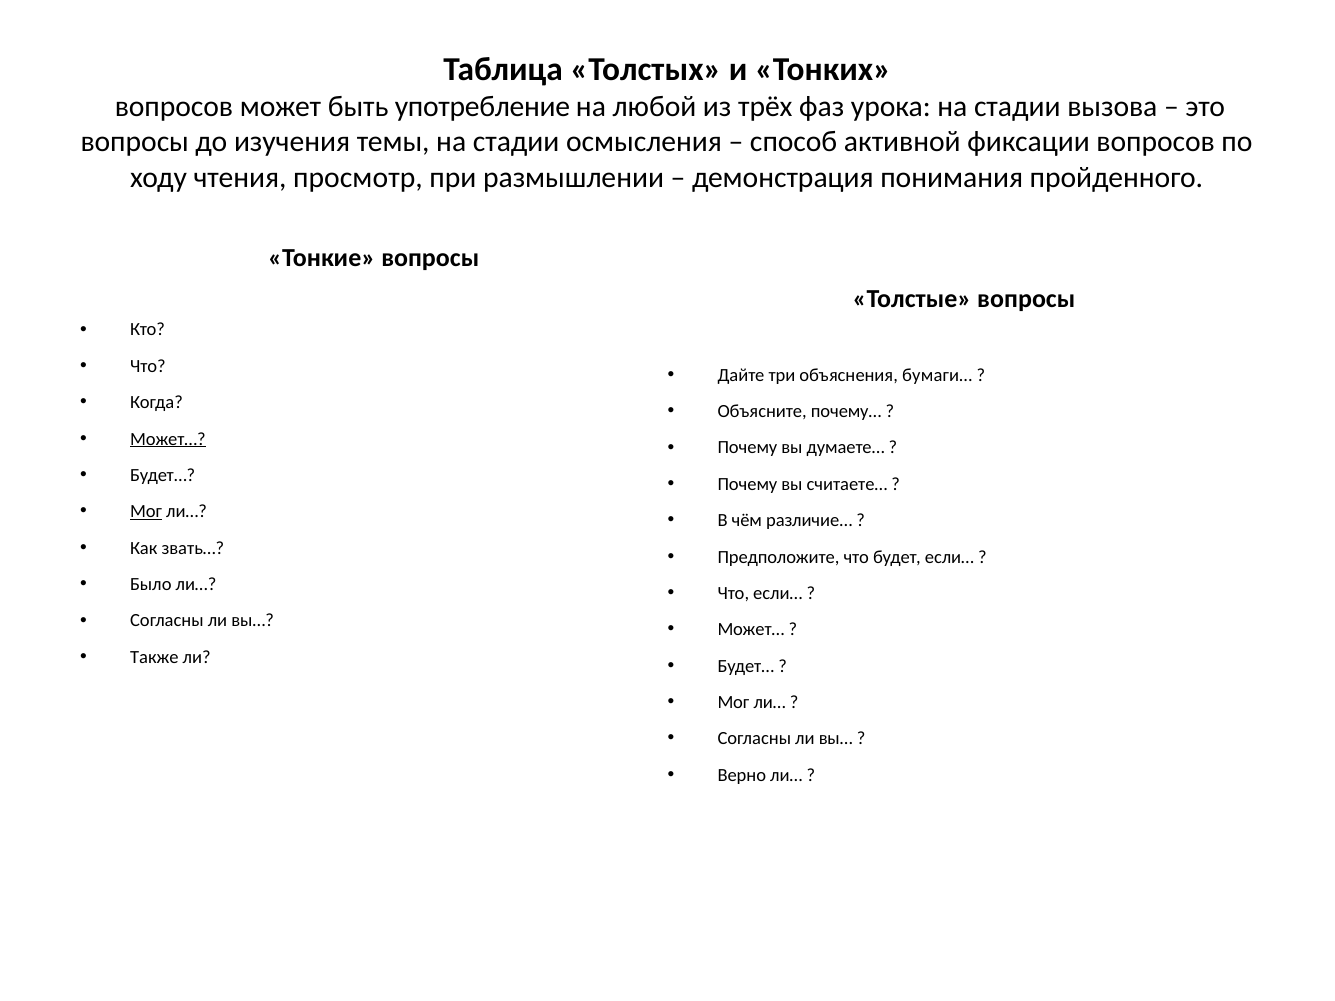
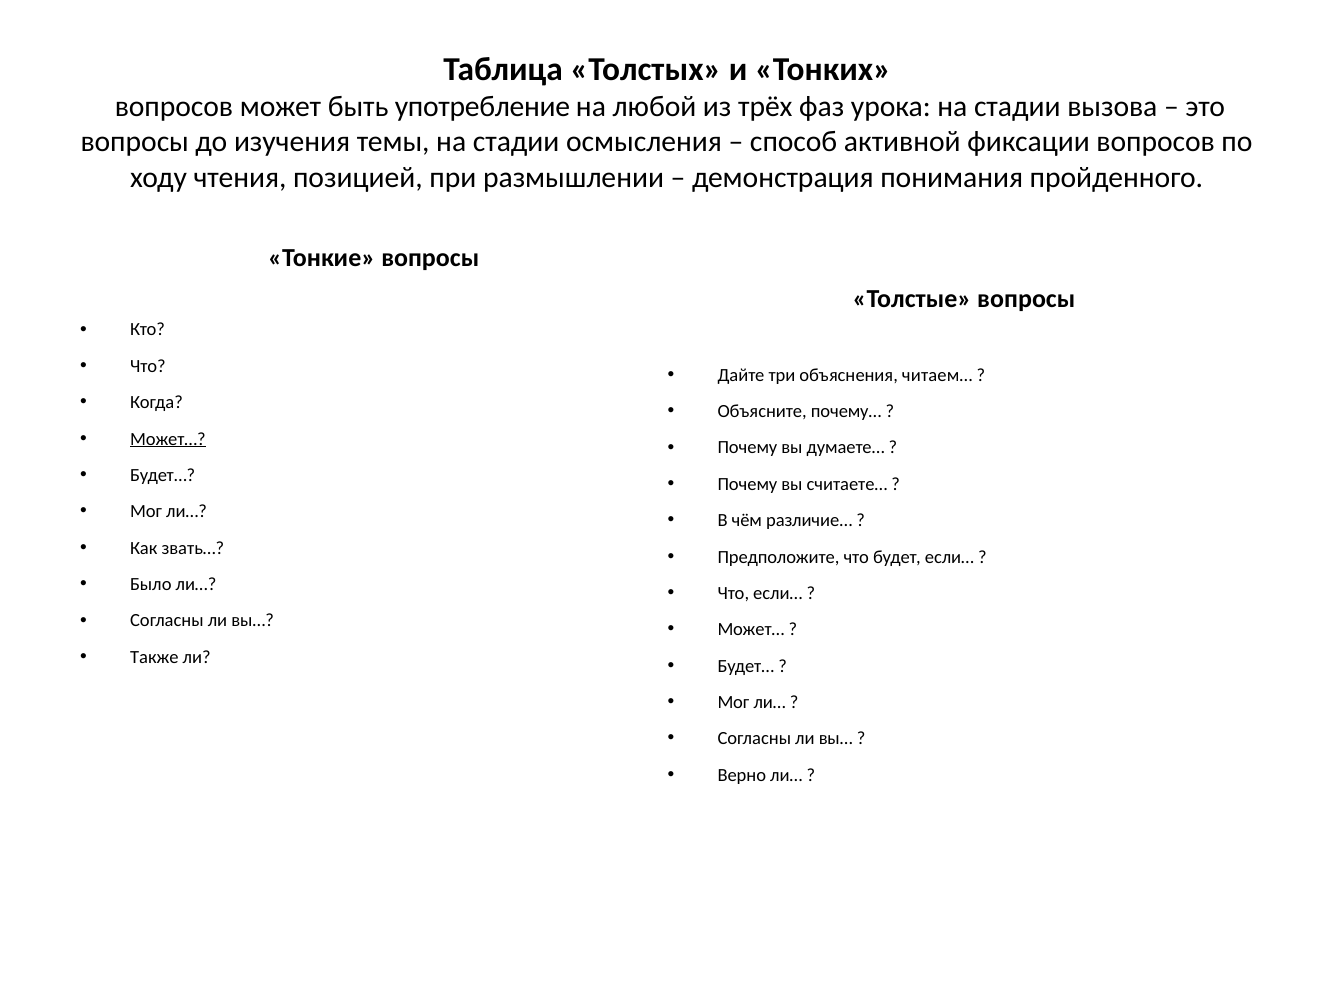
просмотр: просмотр -> позицией
бумаги…: бумаги… -> читаем…
Мог at (146, 512) underline: present -> none
